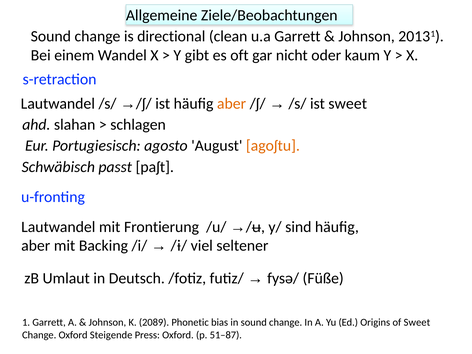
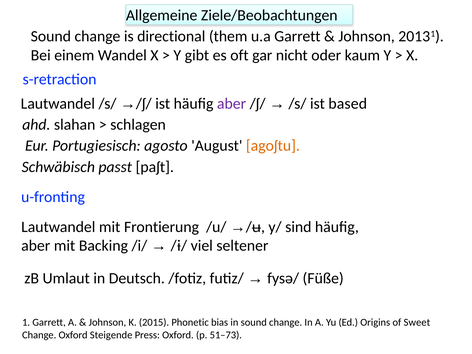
clean: clean -> them
aber at (232, 104) colour: orange -> purple
ist sweet: sweet -> based
2089: 2089 -> 2015
51–87: 51–87 -> 51–73
